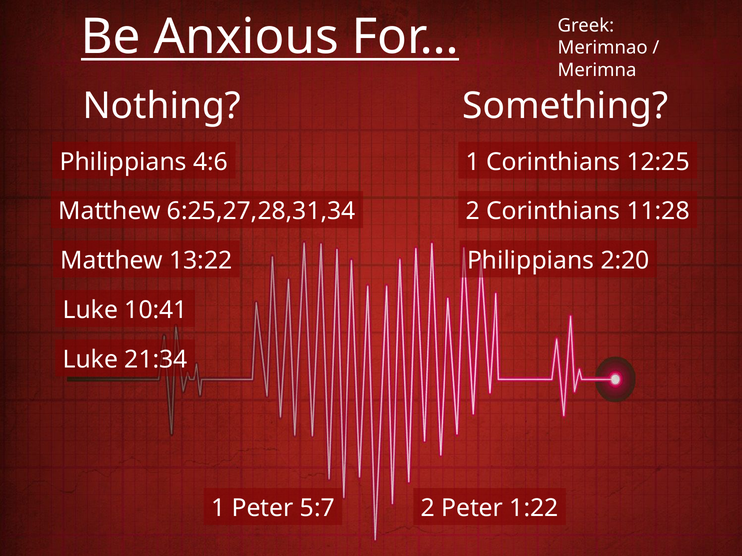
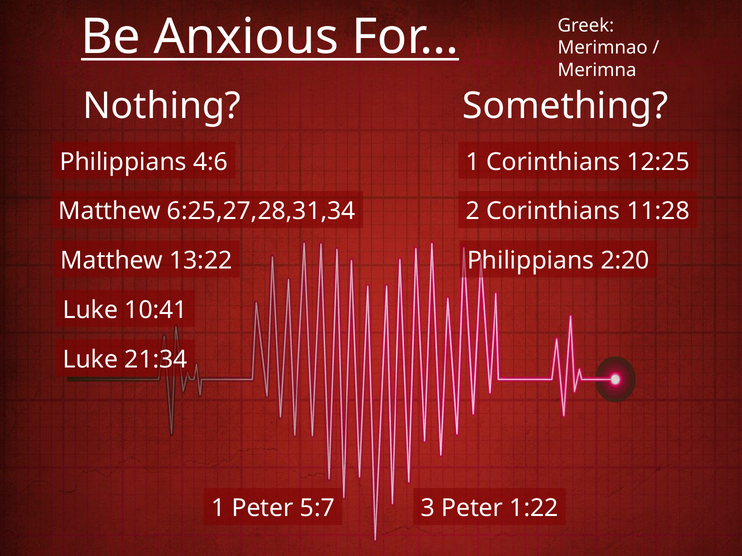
5:7 2: 2 -> 3
